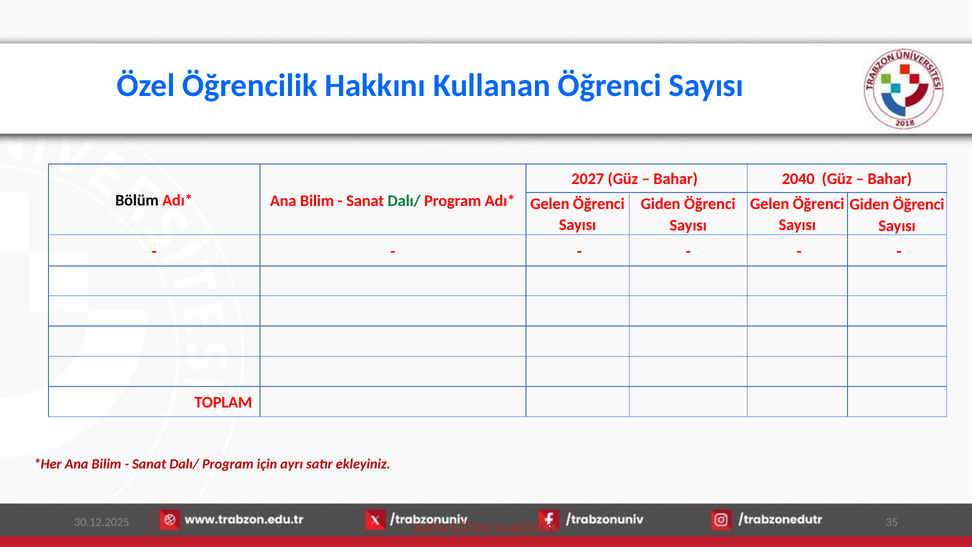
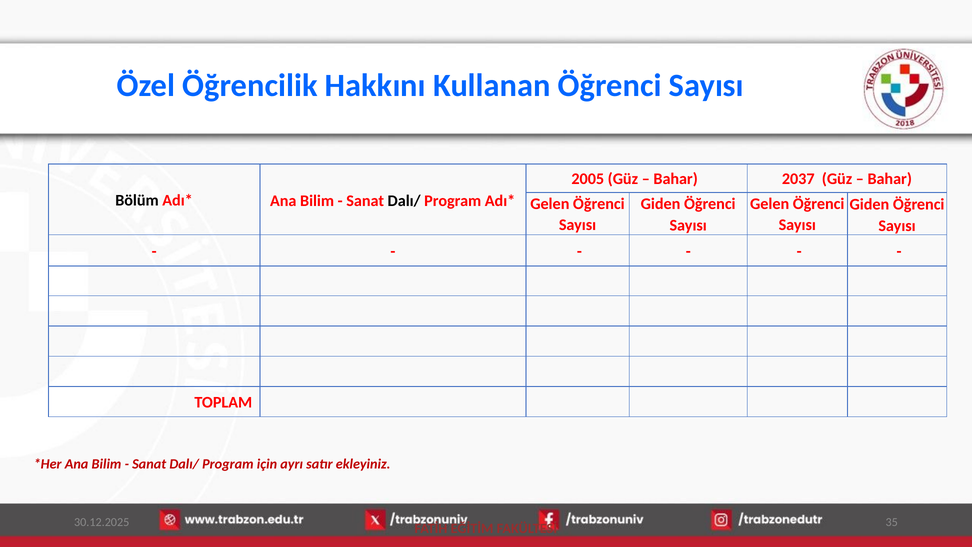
2027: 2027 -> 2005
2040: 2040 -> 2037
Dalı/ at (404, 201) colour: green -> black
